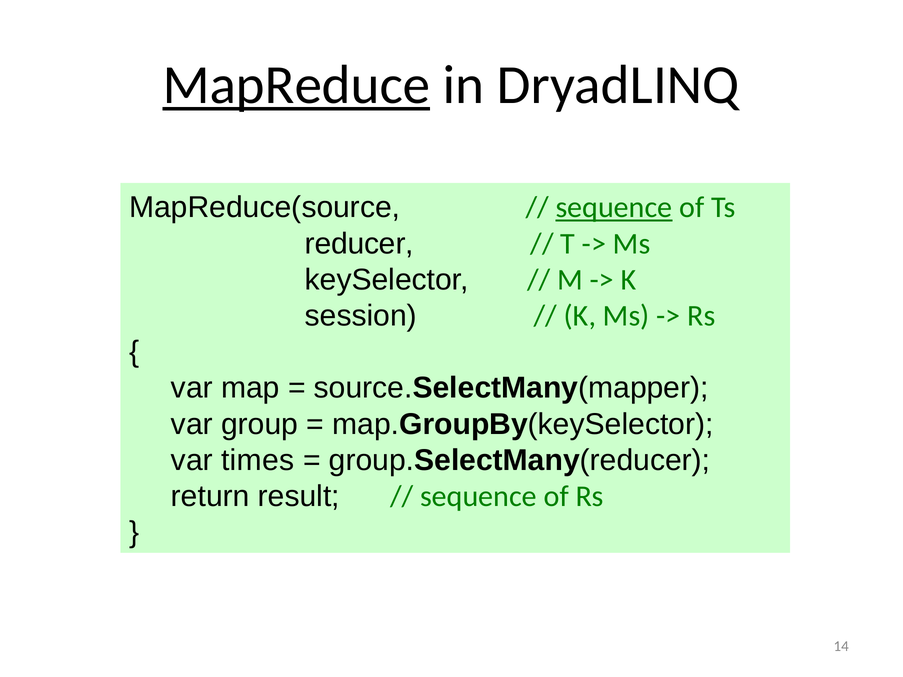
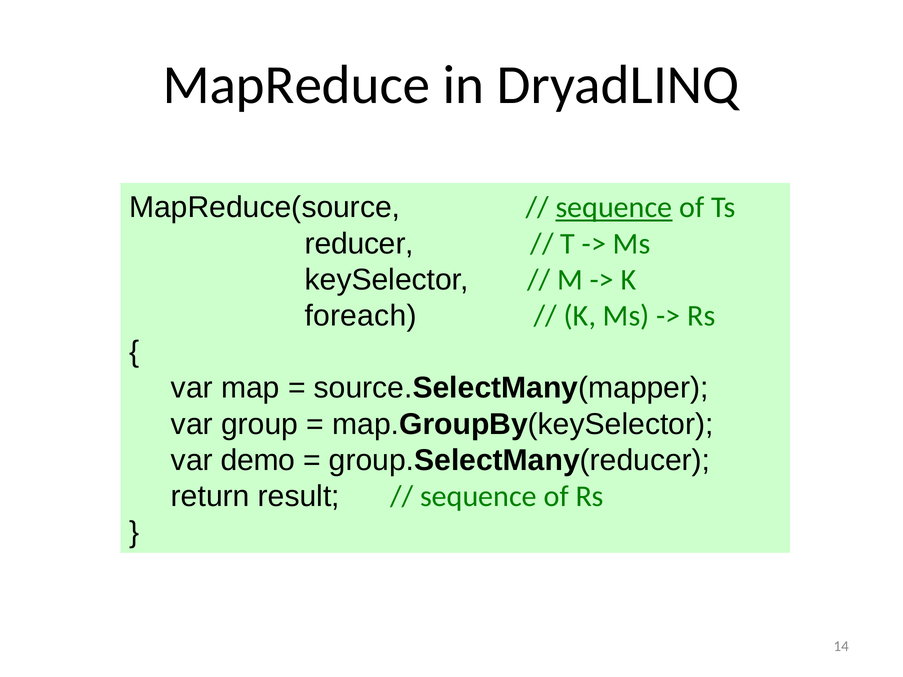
MapReduce underline: present -> none
session: session -> foreach
times: times -> demo
